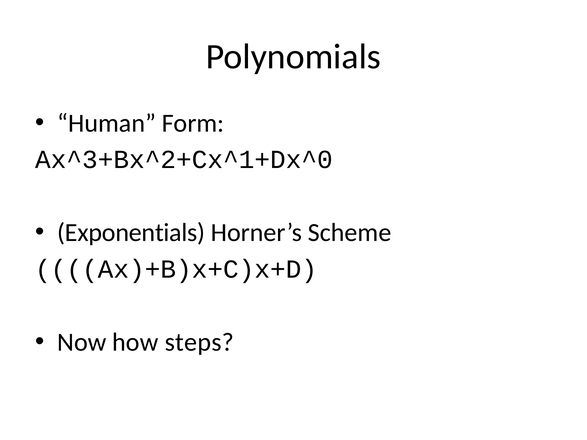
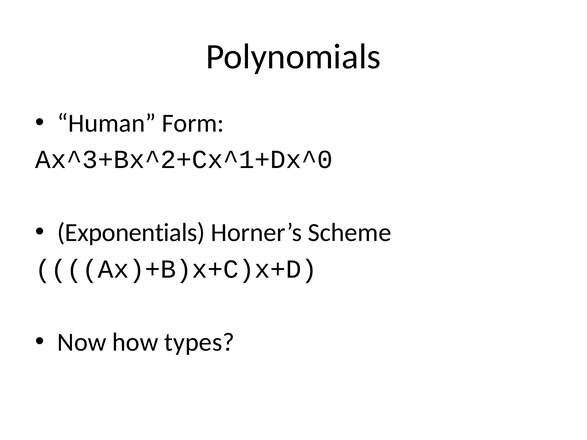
steps: steps -> types
